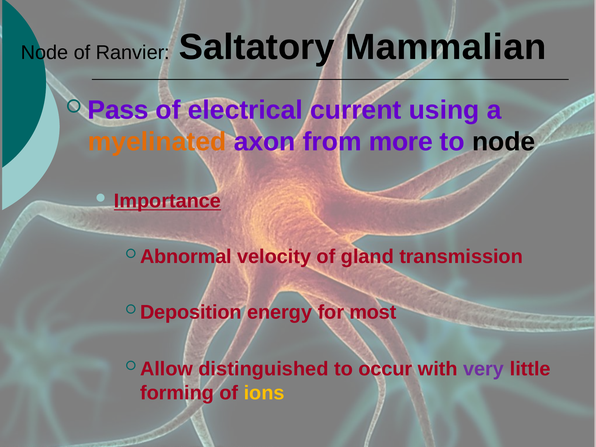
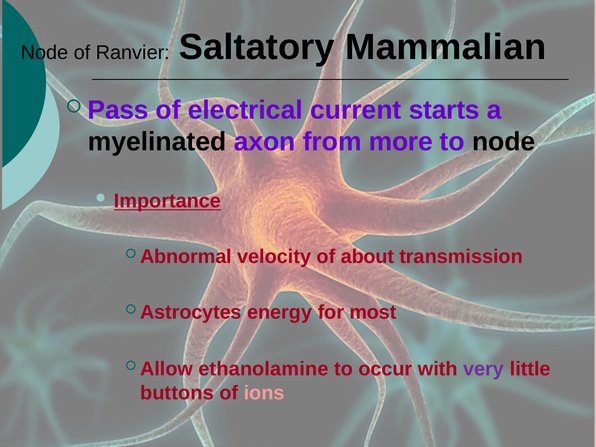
using: using -> starts
myelinated colour: orange -> black
gland: gland -> about
Deposition: Deposition -> Astrocytes
distinguished: distinguished -> ethanolamine
forming: forming -> buttons
ions colour: yellow -> pink
